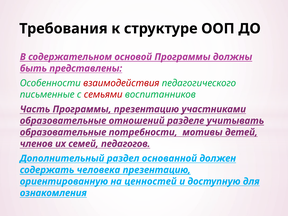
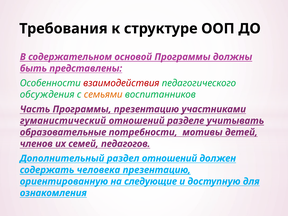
письменные: письменные -> обсуждения
семьями colour: red -> orange
образовательные at (63, 121): образовательные -> гуманистический
раздел основанной: основанной -> отношений
ценностей: ценностей -> следующие
